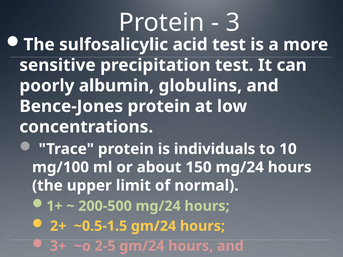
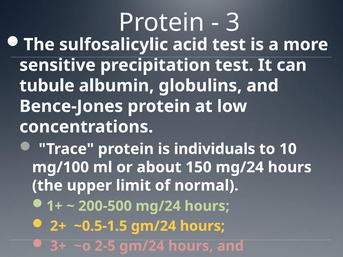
poorly: poorly -> tubule
